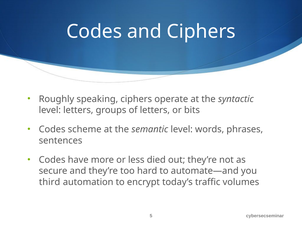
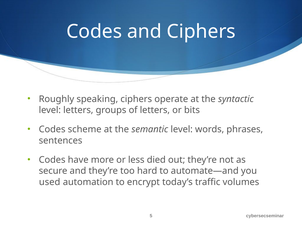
third: third -> used
